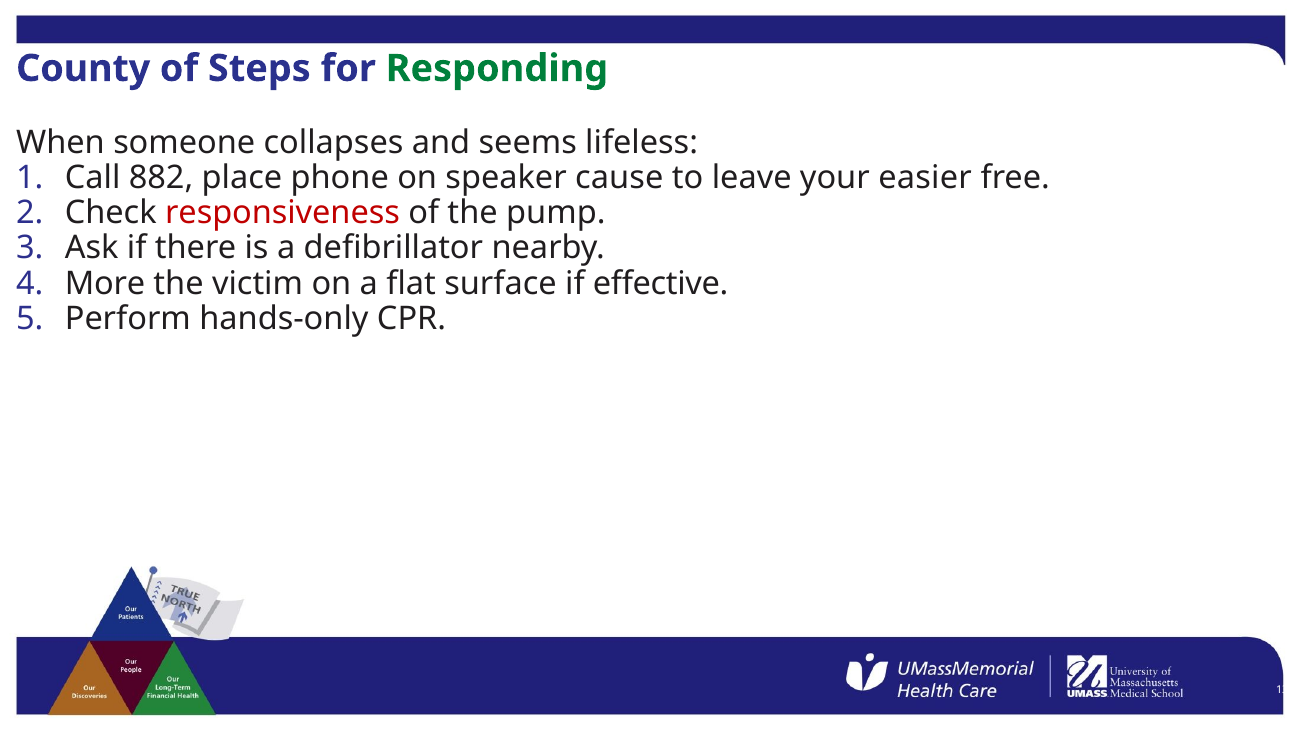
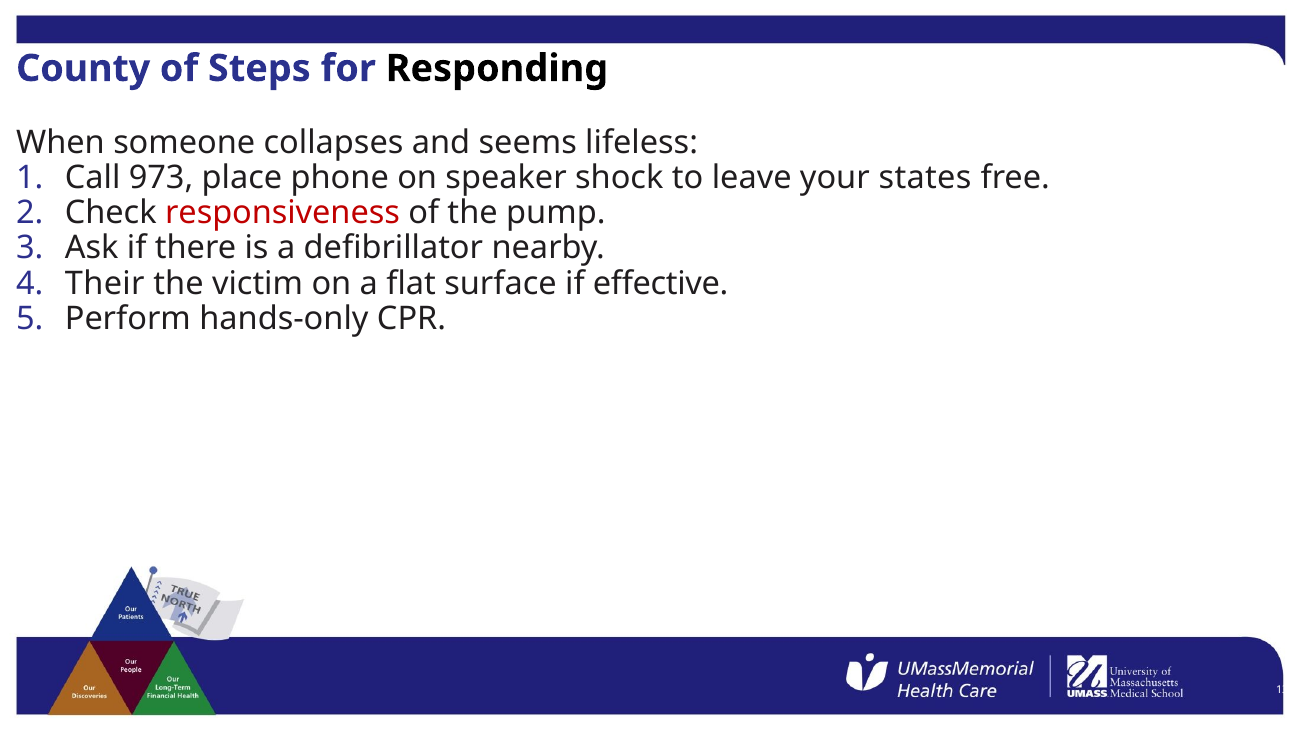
Responding colour: green -> black
882: 882 -> 973
cause: cause -> shock
easier: easier -> states
More: More -> Their
